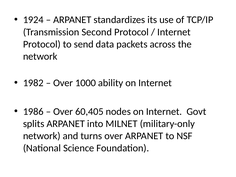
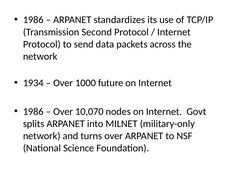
1924 at (33, 20): 1924 -> 1986
1982: 1982 -> 1934
ability: ability -> future
60,405: 60,405 -> 10,070
